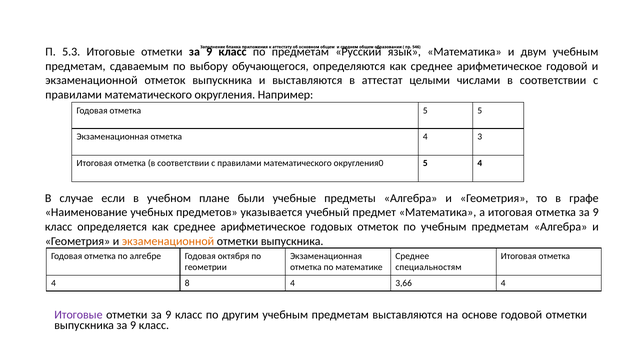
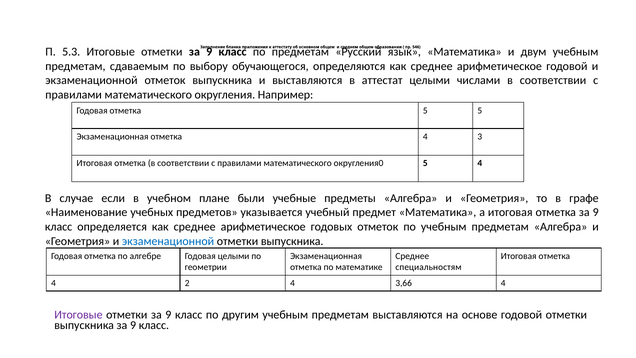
экзаменационной at (168, 241) colour: orange -> blue
Годовая октября: октября -> целыми
8: 8 -> 2
